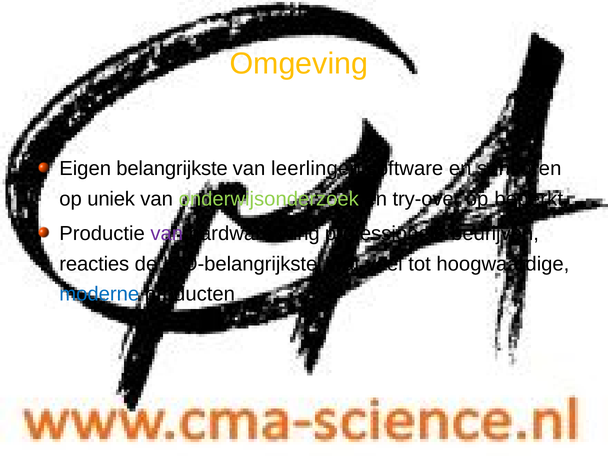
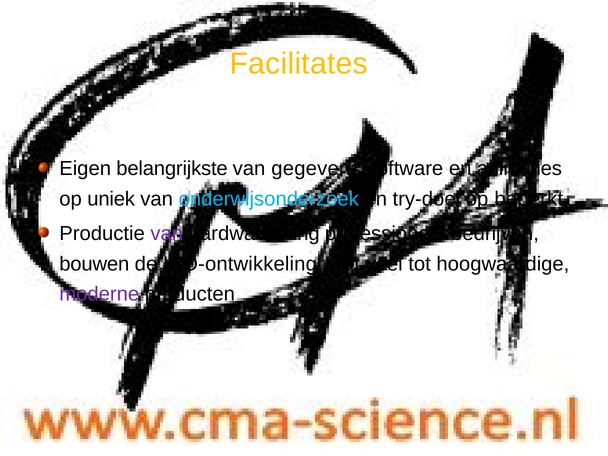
Omgeving: Omgeving -> Facilitates
leerlingen: leerlingen -> gegevens
sensoren: sensoren -> animaties
onderwijsonderzoek colour: light green -> light blue
try-over: try-over -> try-doel
reacties: reacties -> bouwen
ISO-belangrijkste: ISO-belangrijkste -> ISO-ontwikkeling
moderne colour: blue -> purple
